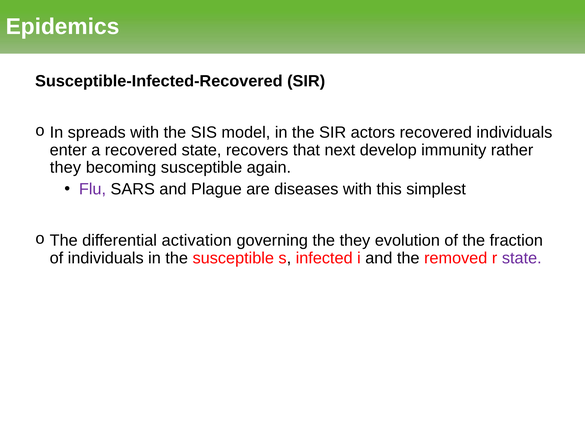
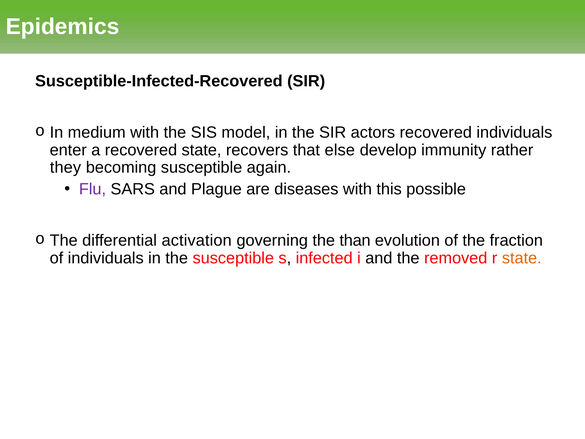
spreads: spreads -> medium
next: next -> else
simplest: simplest -> possible
the they: they -> than
state at (522, 258) colour: purple -> orange
